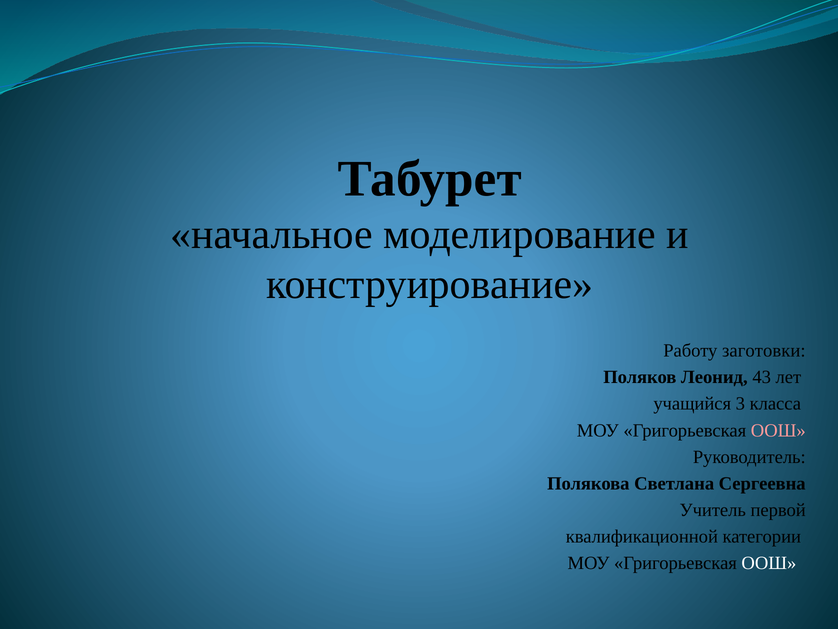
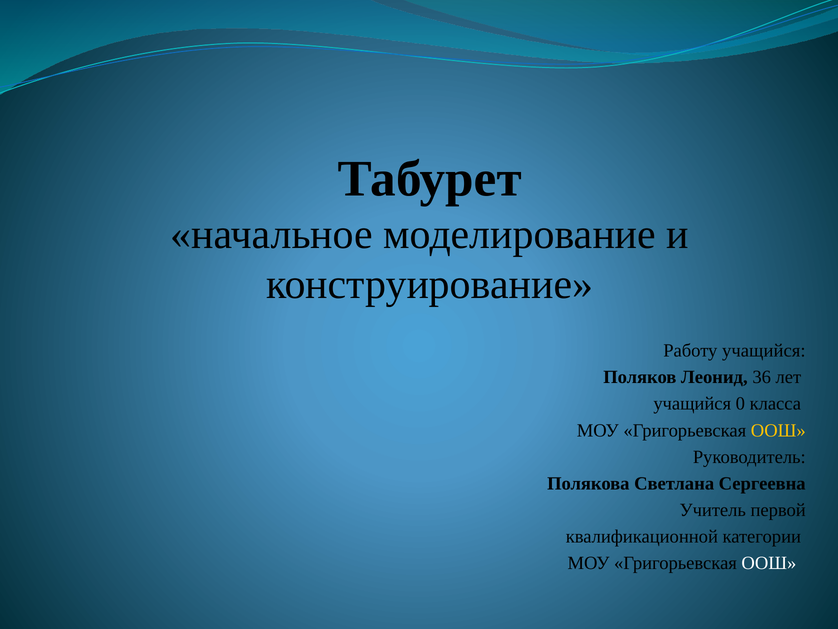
Работу заготовки: заготовки -> учащийся
43: 43 -> 36
3: 3 -> 0
ООШ at (778, 430) colour: pink -> yellow
